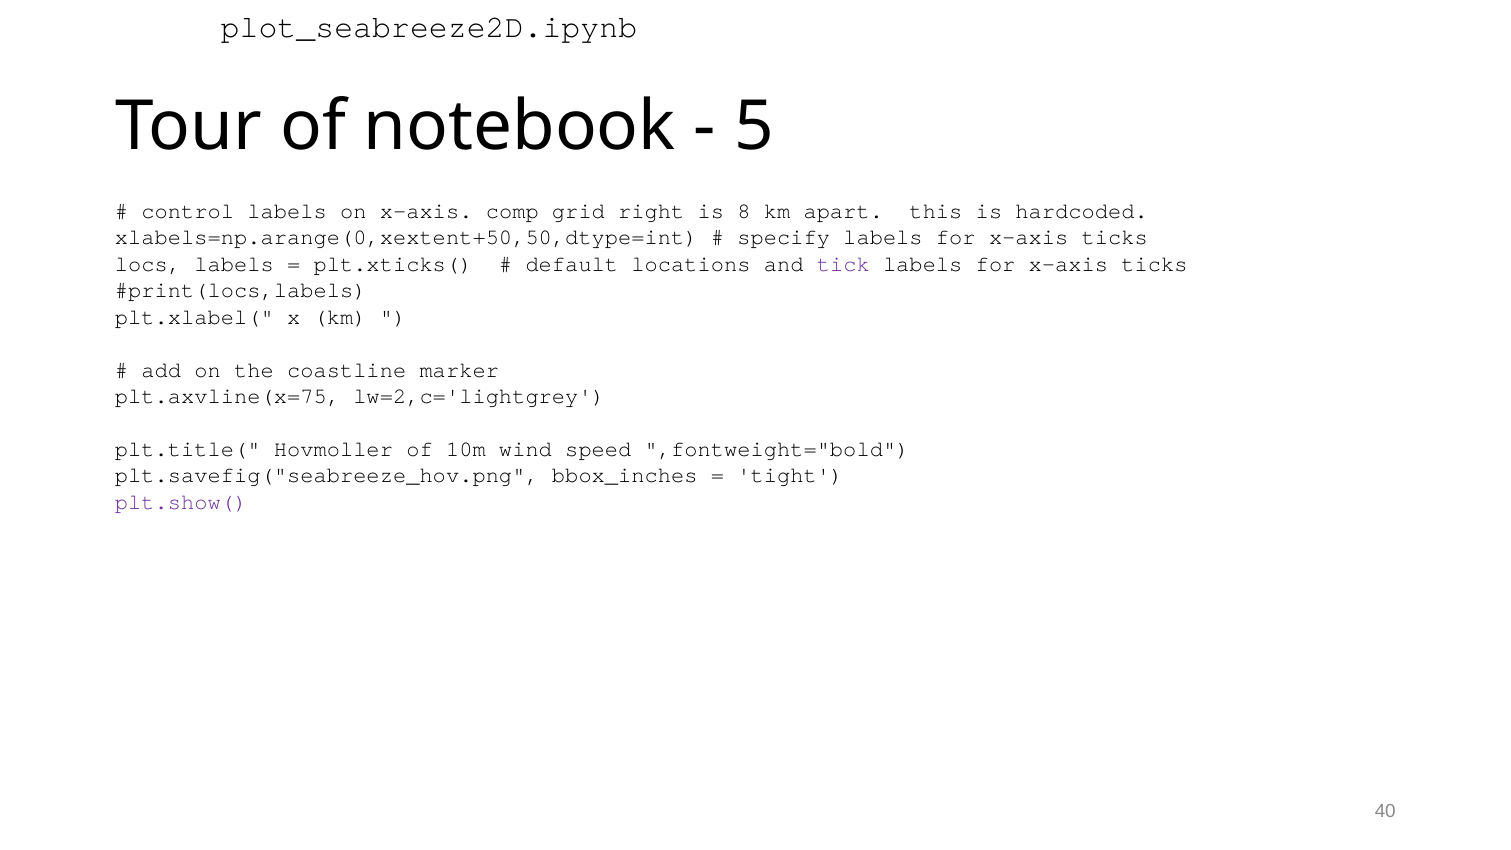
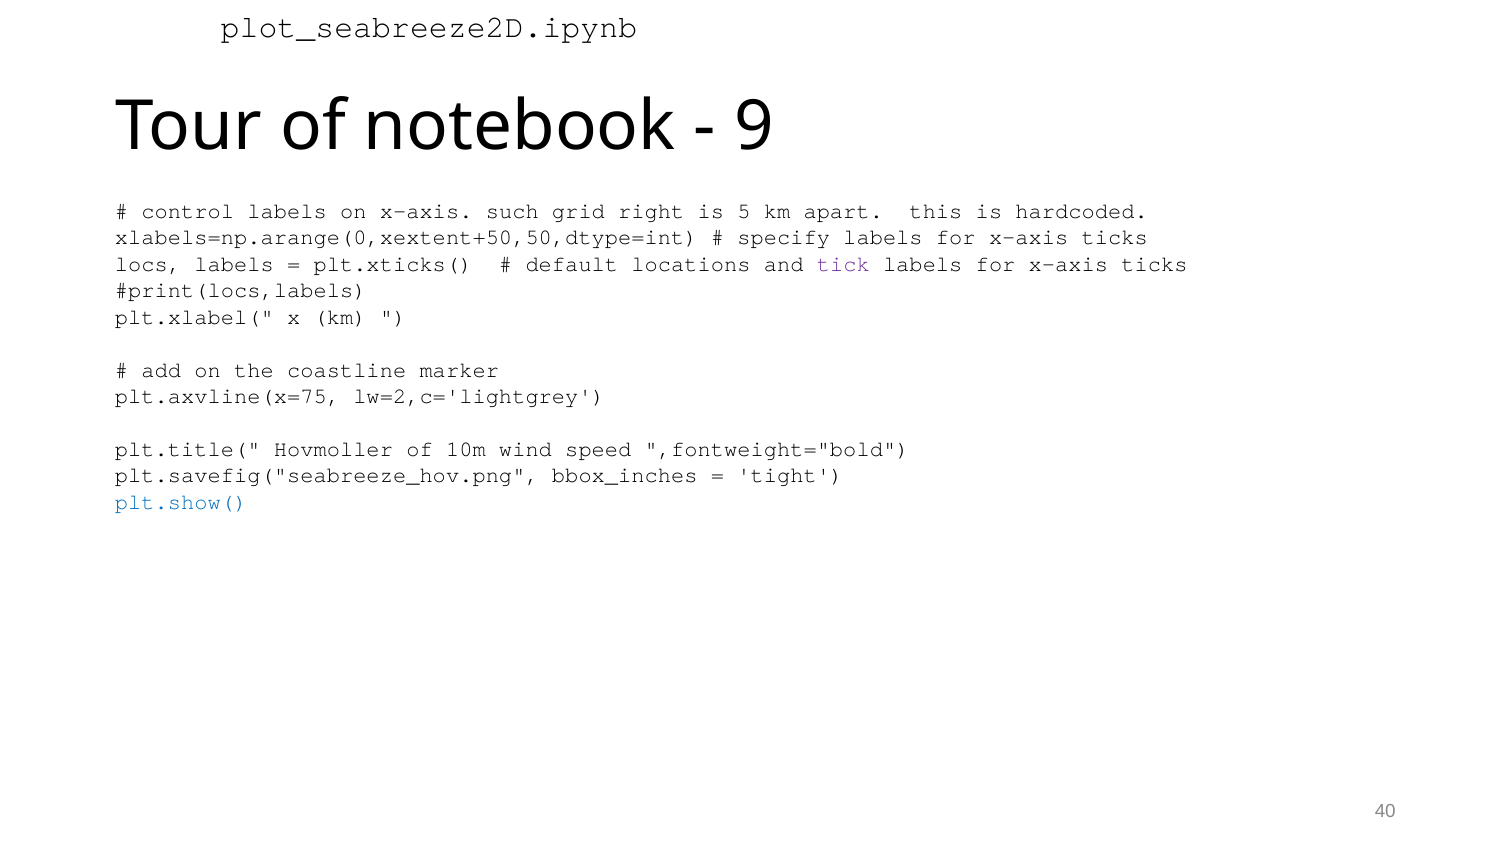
5: 5 -> 9
comp: comp -> such
8: 8 -> 5
plt.show( colour: purple -> blue
